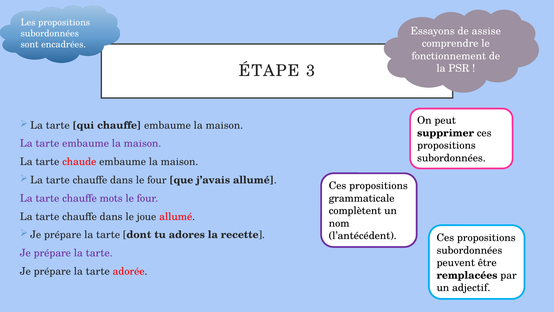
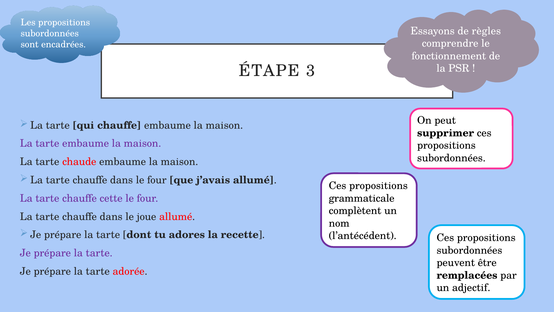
assise: assise -> règles
mots: mots -> cette
